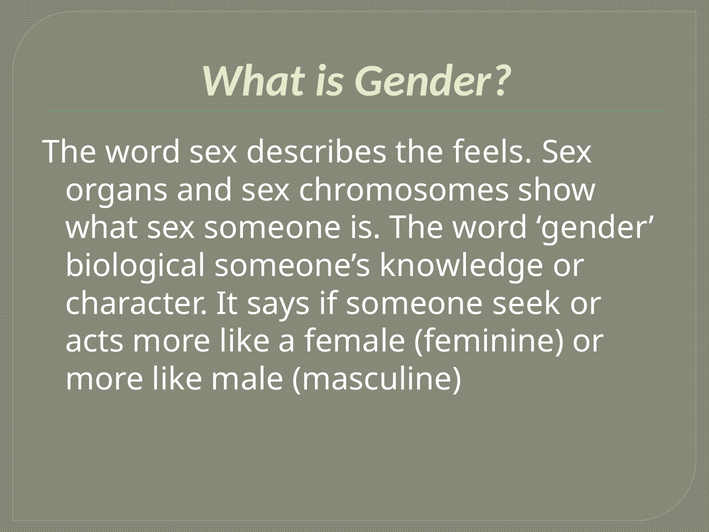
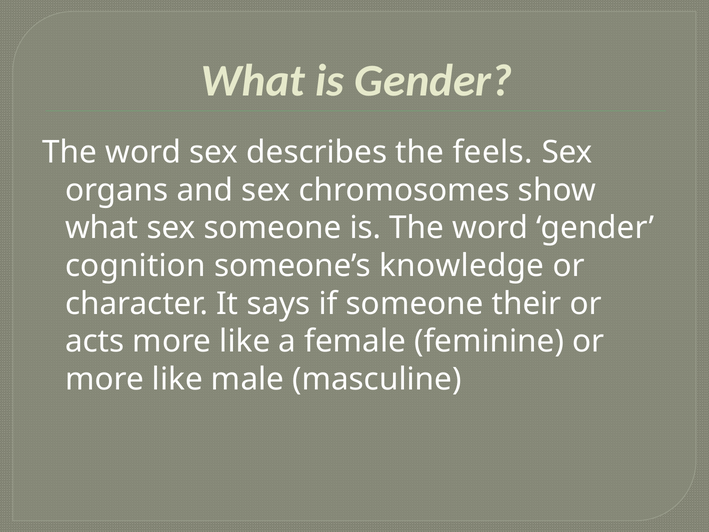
biological: biological -> cognition
seek: seek -> their
